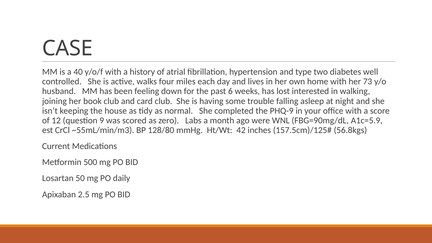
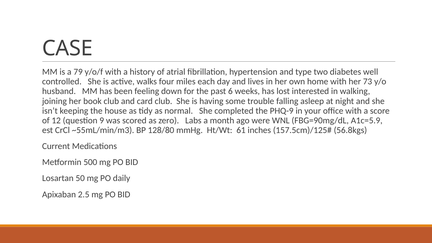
40: 40 -> 79
42: 42 -> 61
